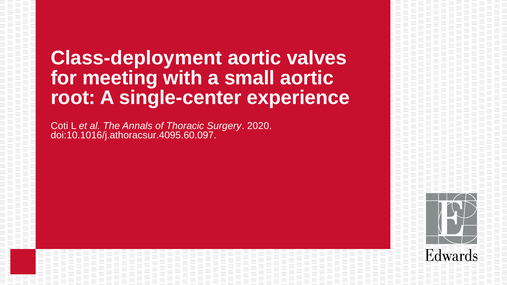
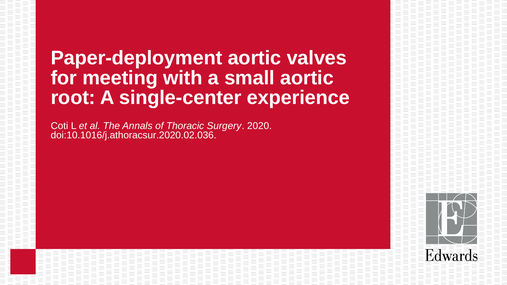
Class-deployment: Class-deployment -> Paper-deployment
doi:10.1016/j.athoracsur.4095.60.097: doi:10.1016/j.athoracsur.4095.60.097 -> doi:10.1016/j.athoracsur.2020.02.036
